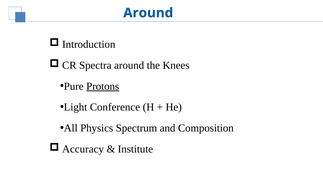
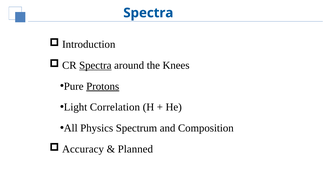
Around at (148, 13): Around -> Spectra
Spectra at (95, 66) underline: none -> present
Conference: Conference -> Correlation
Institute: Institute -> Planned
